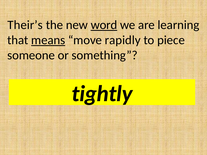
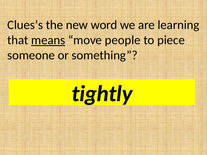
Their’s: Their’s -> Clues’s
word underline: present -> none
rapidly: rapidly -> people
